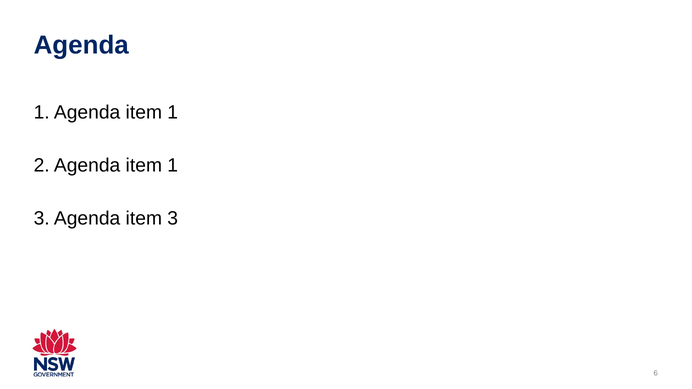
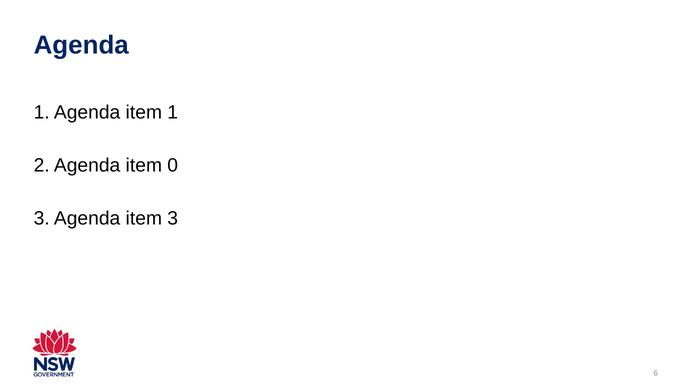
2 Agenda item 1: 1 -> 0
